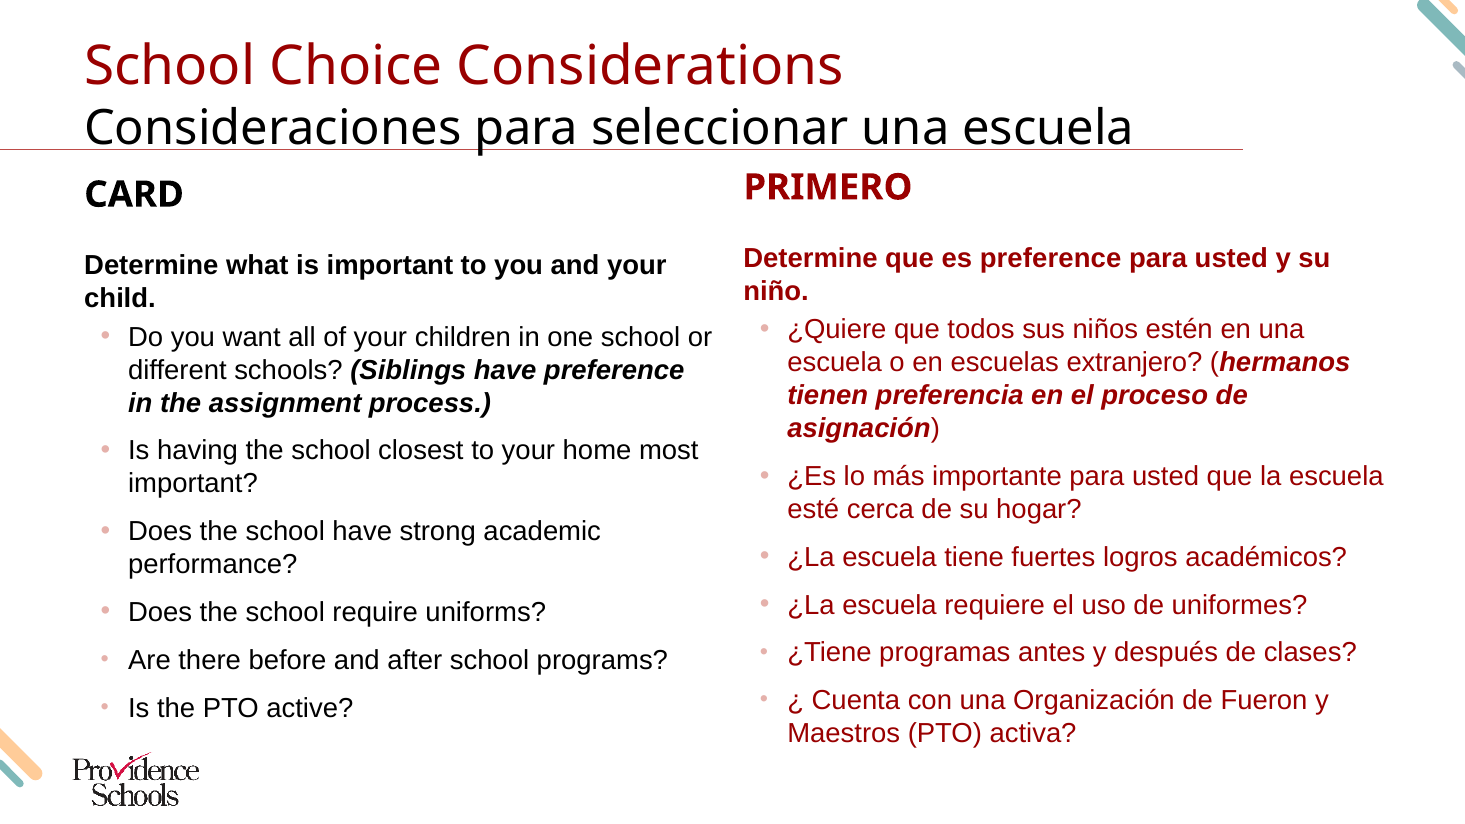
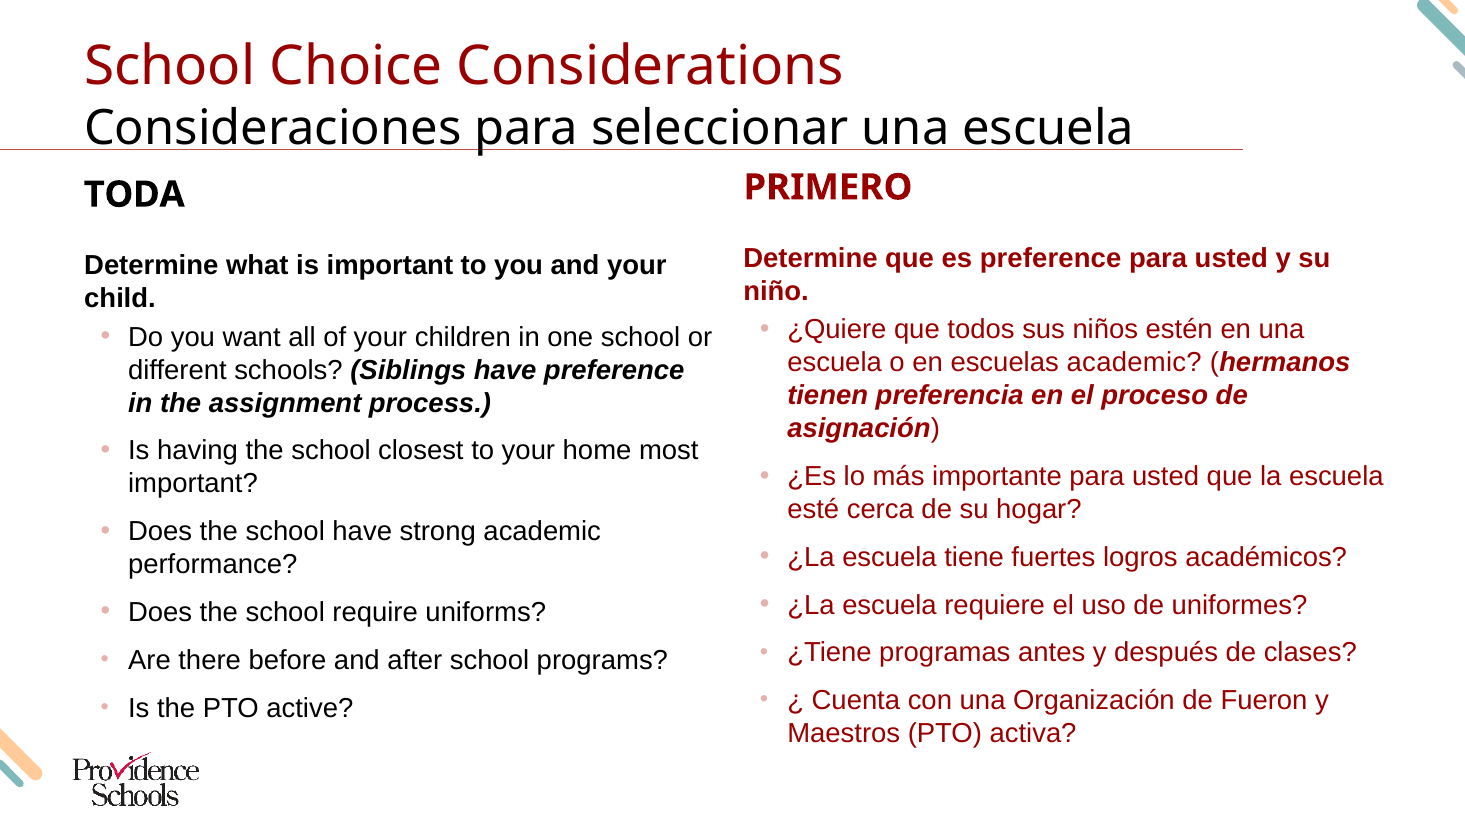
CARD: CARD -> TODA
escuelas extranjero: extranjero -> academic
